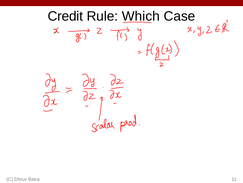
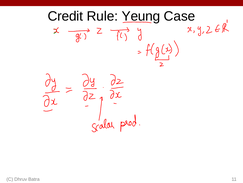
Which: Which -> Yeung
